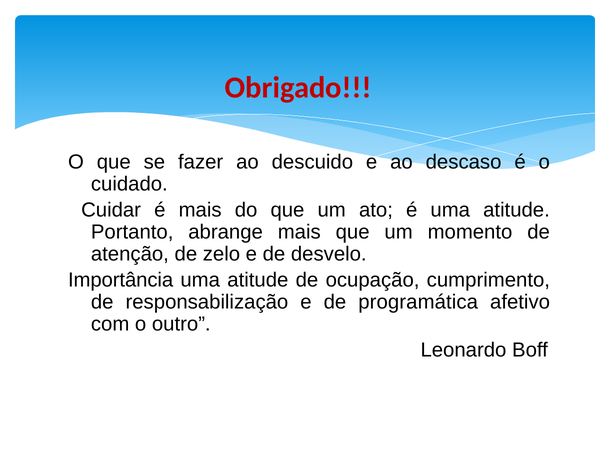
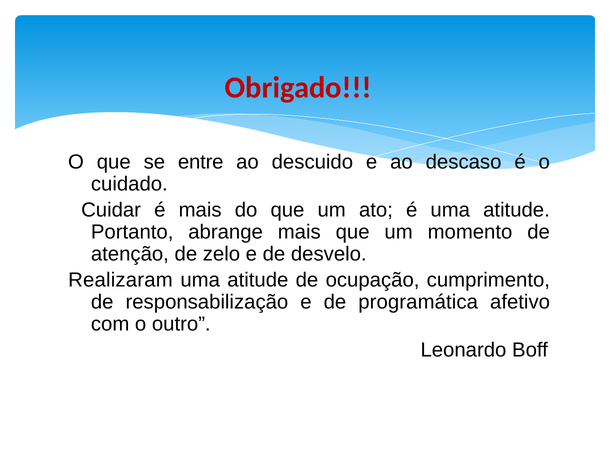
fazer: fazer -> entre
Importância: Importância -> Realizaram
